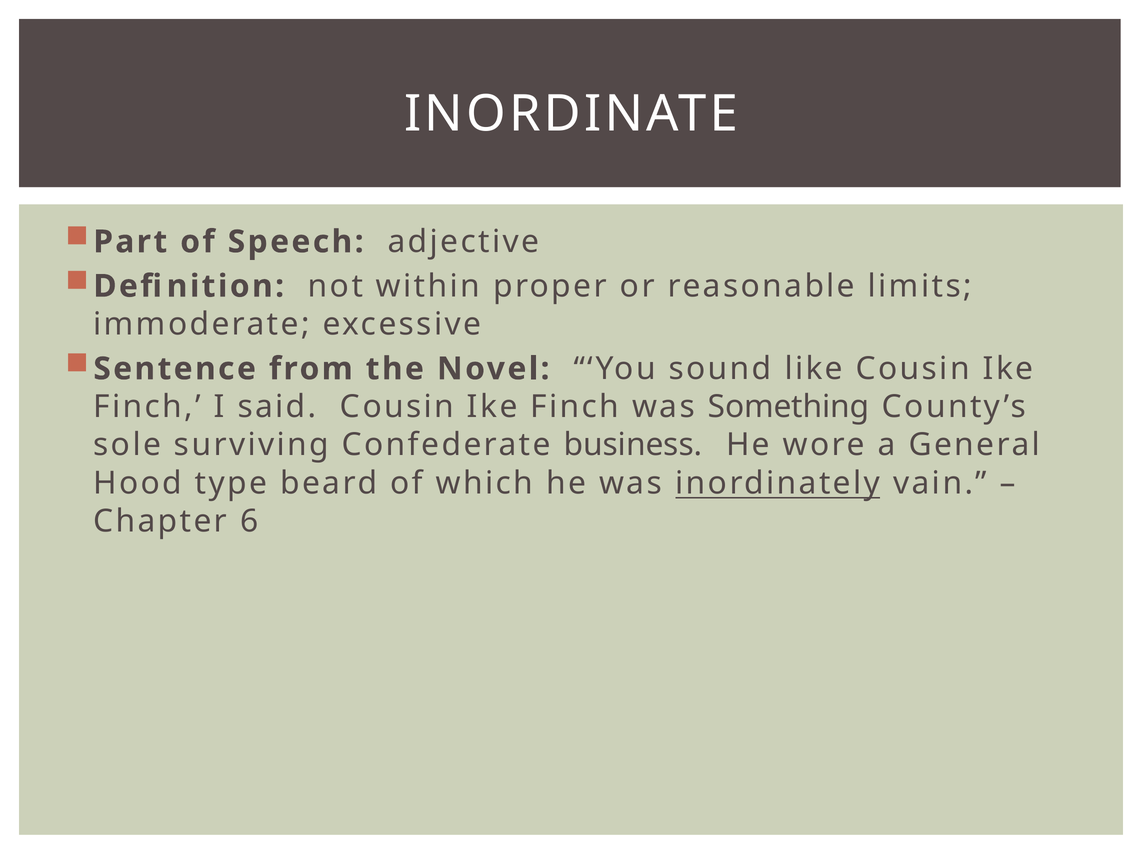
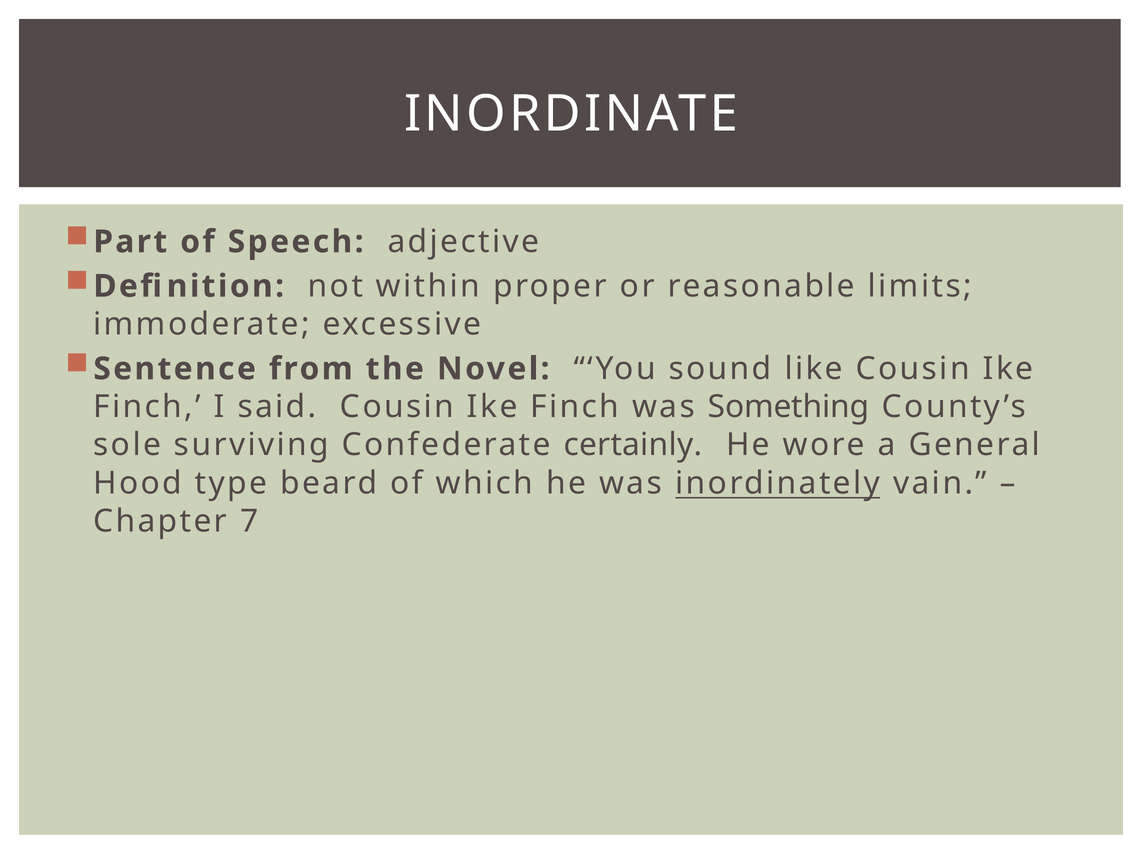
business: business -> certainly
6: 6 -> 7
